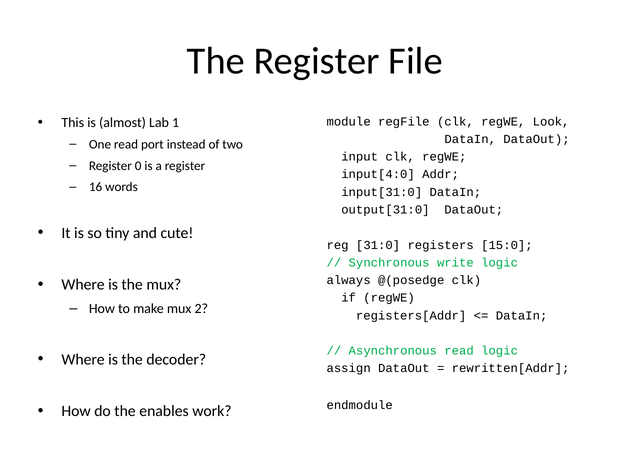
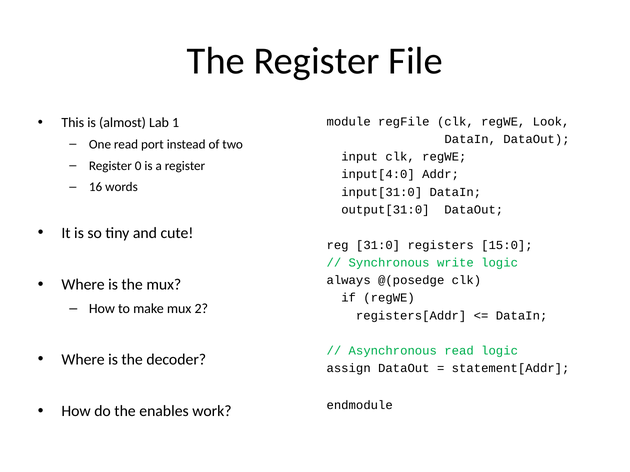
rewritten[Addr: rewritten[Addr -> statement[Addr
